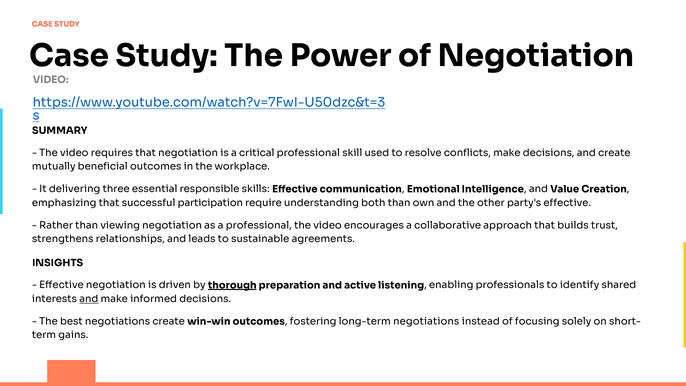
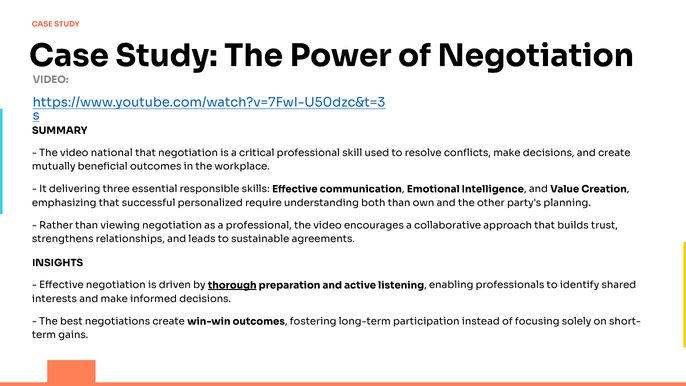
requires: requires -> national
participation: participation -> personalized
party's effective: effective -> planning
and at (89, 299) underline: present -> none
long-term negotiations: negotiations -> participation
